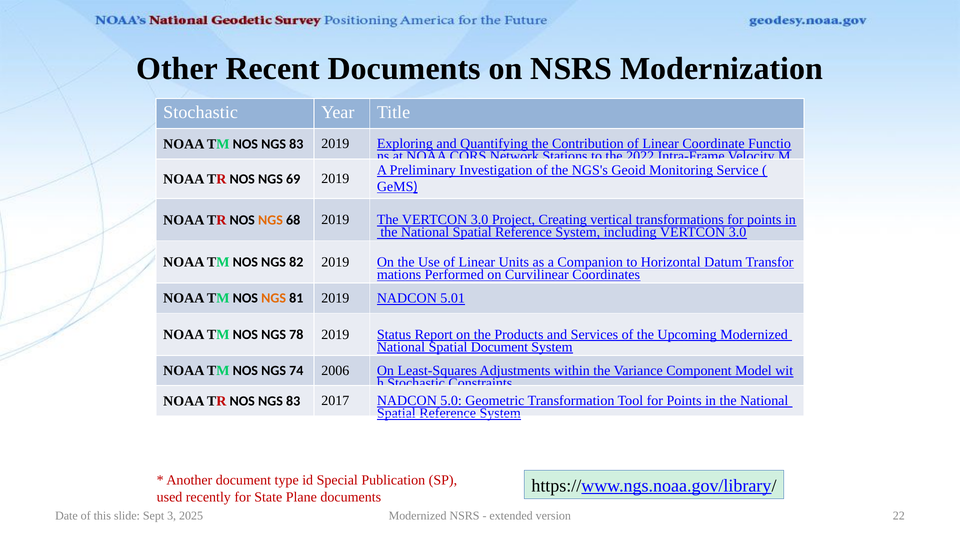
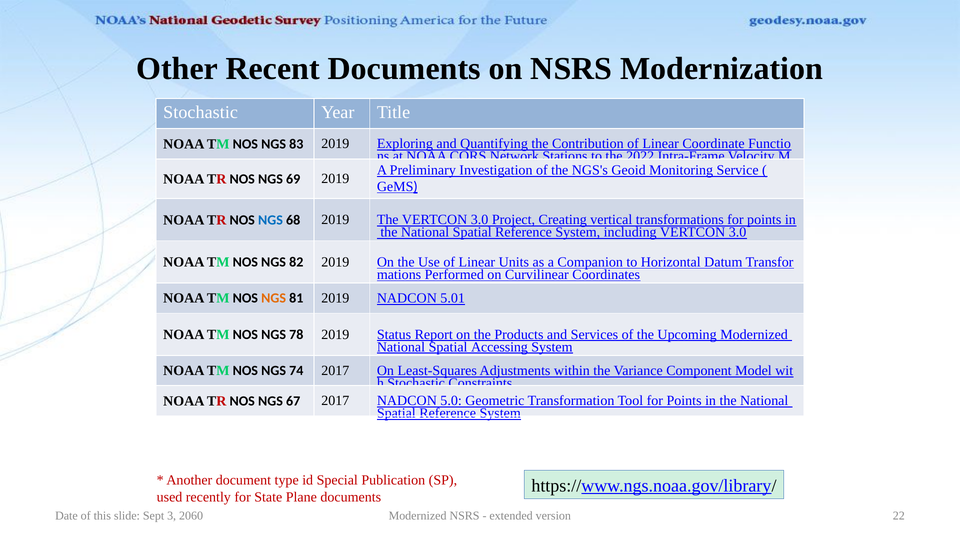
NGS at (270, 220) colour: orange -> blue
Spatial Document: Document -> Accessing
74 2006: 2006 -> 2017
TR NOS NGS 83: 83 -> 67
2025: 2025 -> 2060
